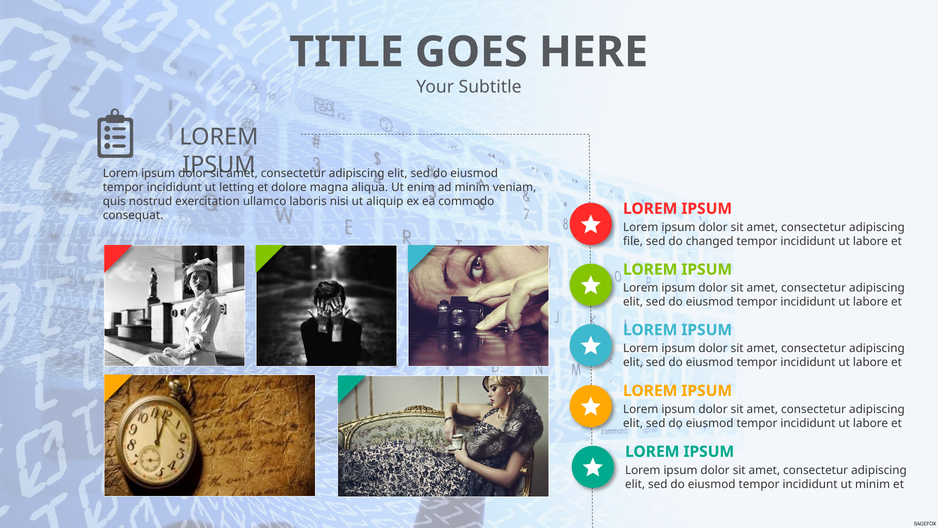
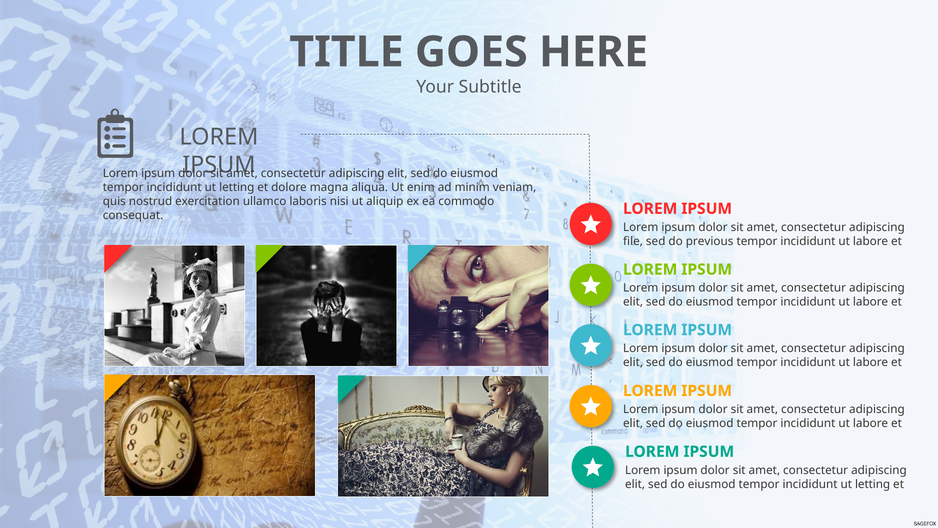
changed: changed -> previous
minim at (873, 484): minim -> letting
